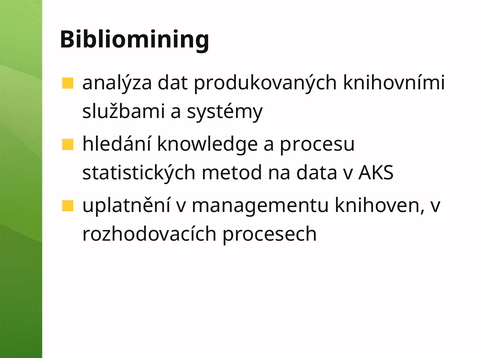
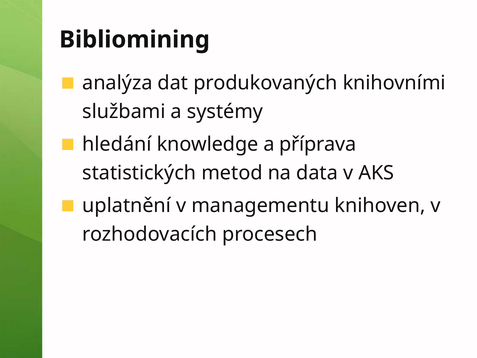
procesu: procesu -> příprava
